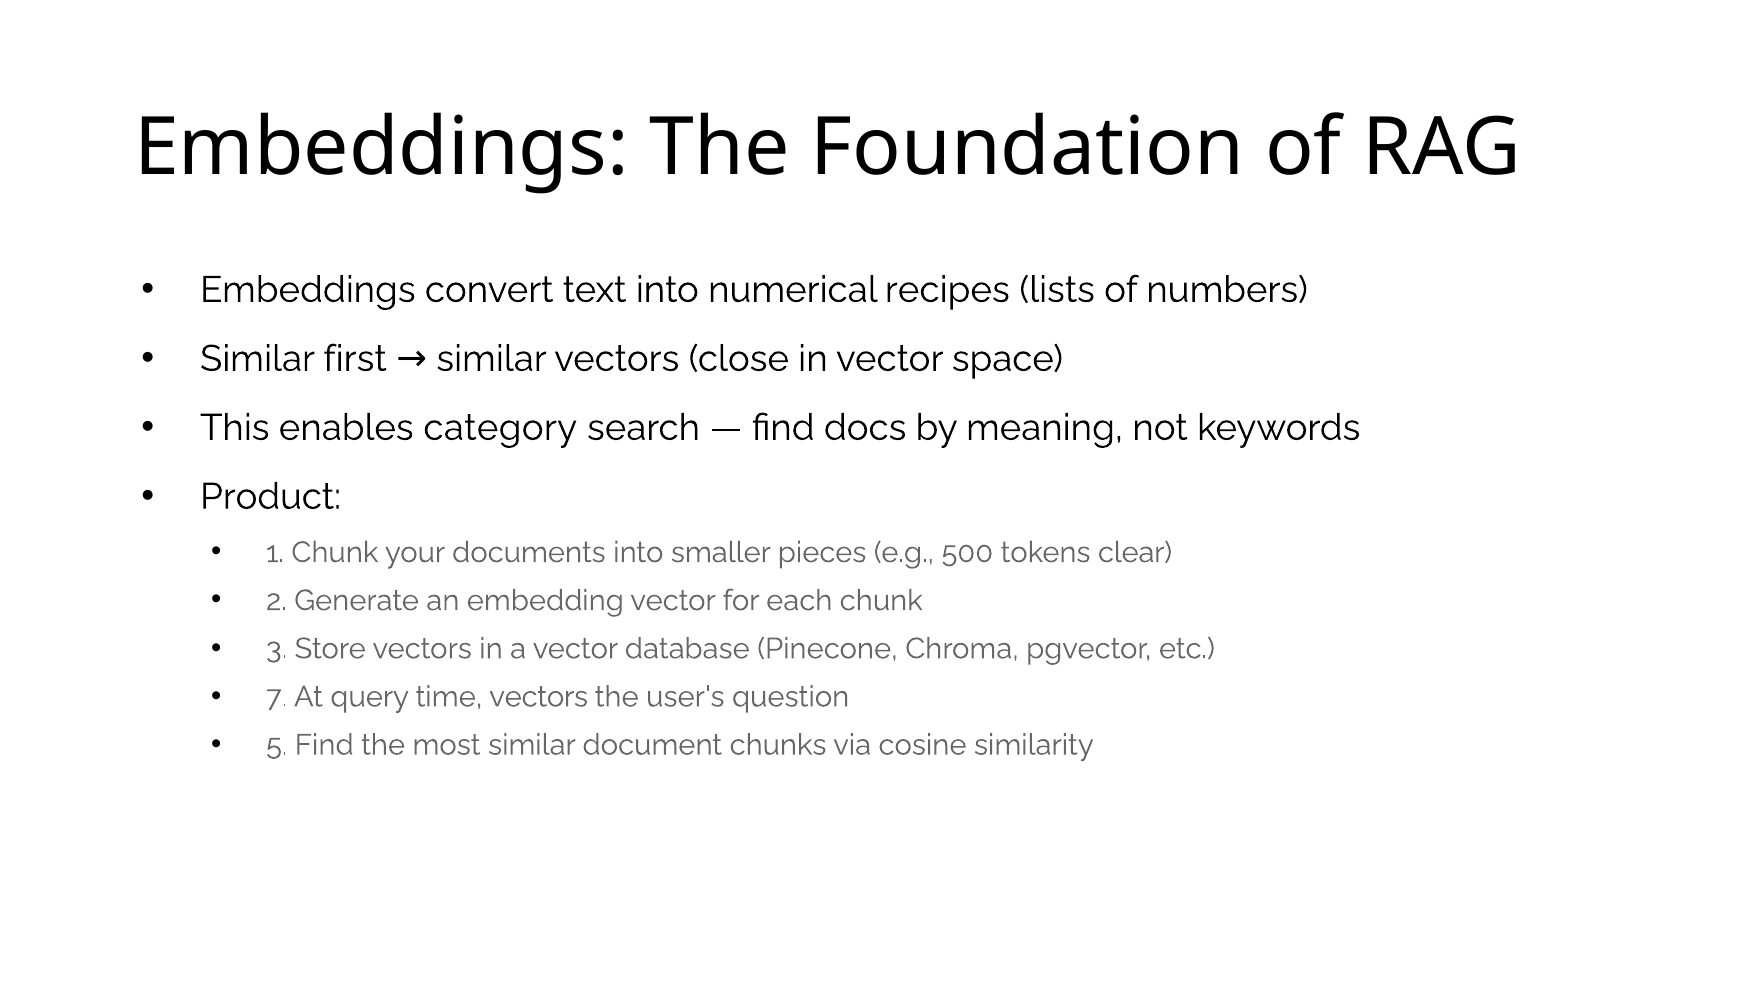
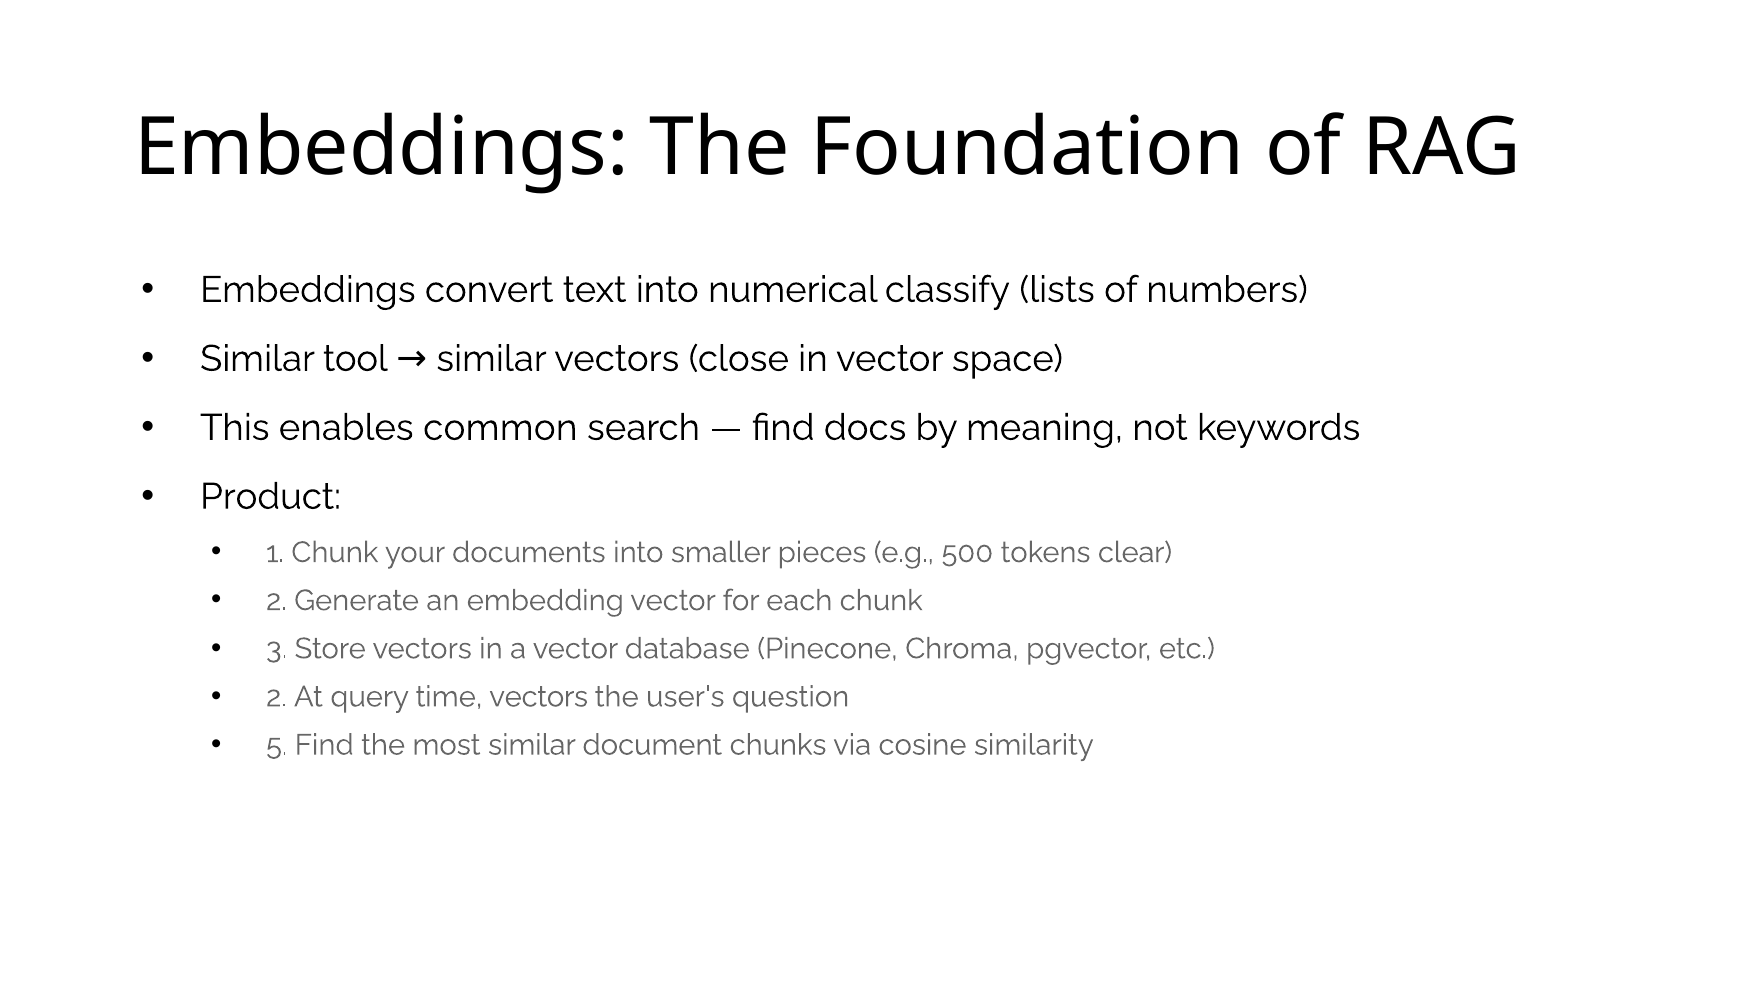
recipes: recipes -> classify
first: first -> tool
category: category -> common
7 at (277, 696): 7 -> 2
